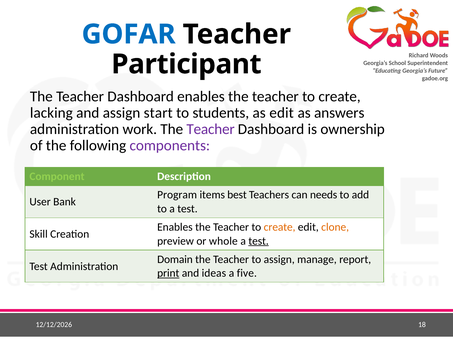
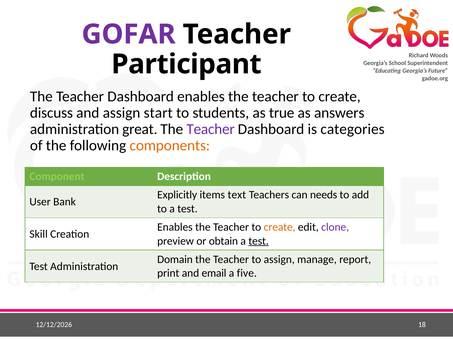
GOFAR colour: blue -> purple
lacking: lacking -> discuss
as edit: edit -> true
work: work -> great
ownership: ownership -> categories
components colour: purple -> orange
Program: Program -> Explicitly
best: best -> text
clone colour: orange -> purple
whole: whole -> obtain
print underline: present -> none
ideas: ideas -> email
